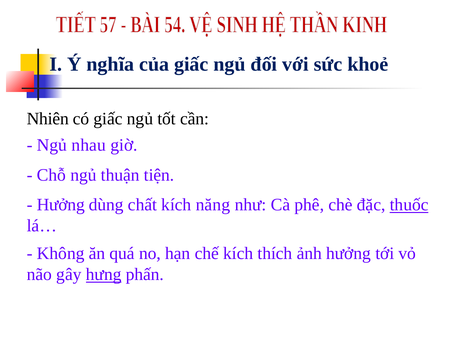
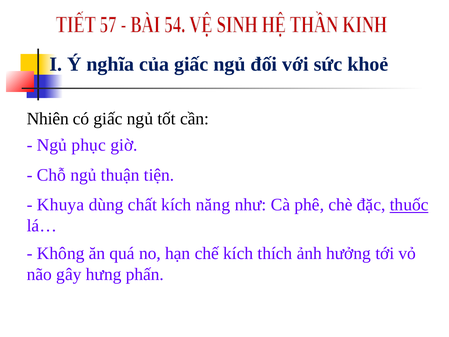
nhau: nhau -> phục
Hưởng at (61, 205): Hưởng -> Khuya
hưng underline: present -> none
